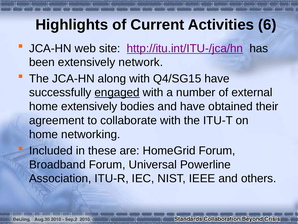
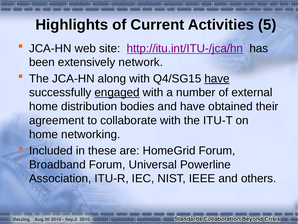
6: 6 -> 5
have at (217, 78) underline: none -> present
home extensively: extensively -> distribution
